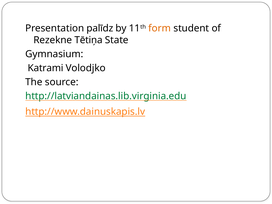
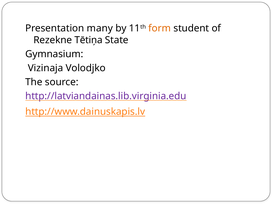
palīdz: palīdz -> many
Katrami: Katrami -> Vizinaja
http://latviandainas.lib.virginia.edu colour: green -> purple
